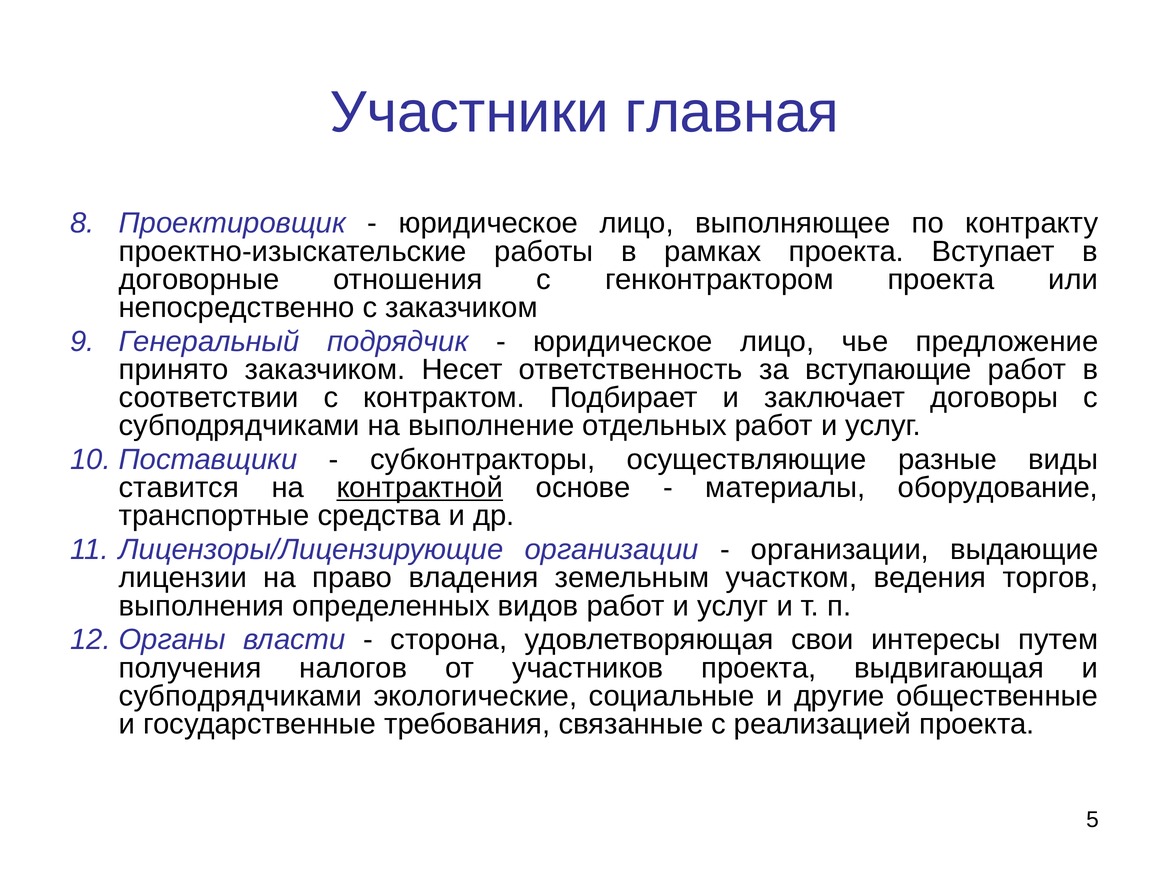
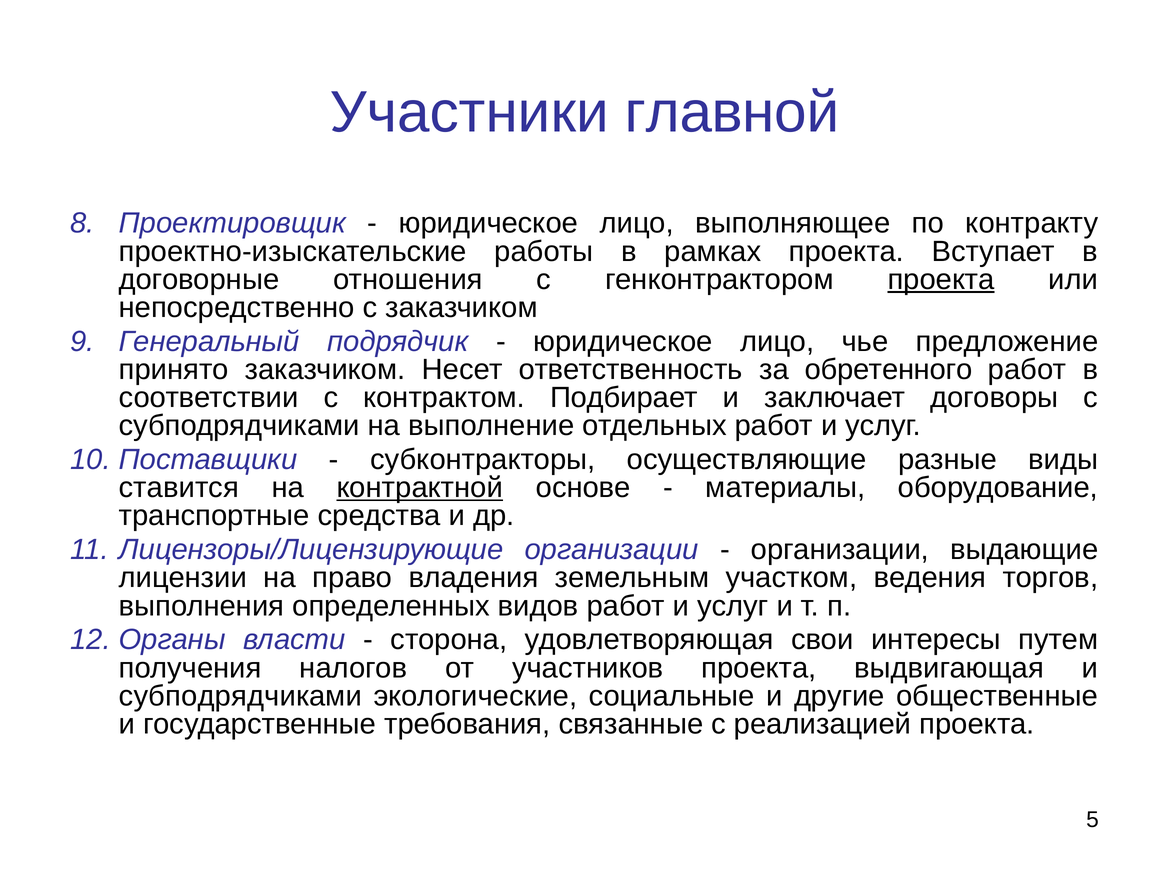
главная: главная -> главной
проекта at (941, 279) underline: none -> present
вступающие: вступающие -> обретенного
